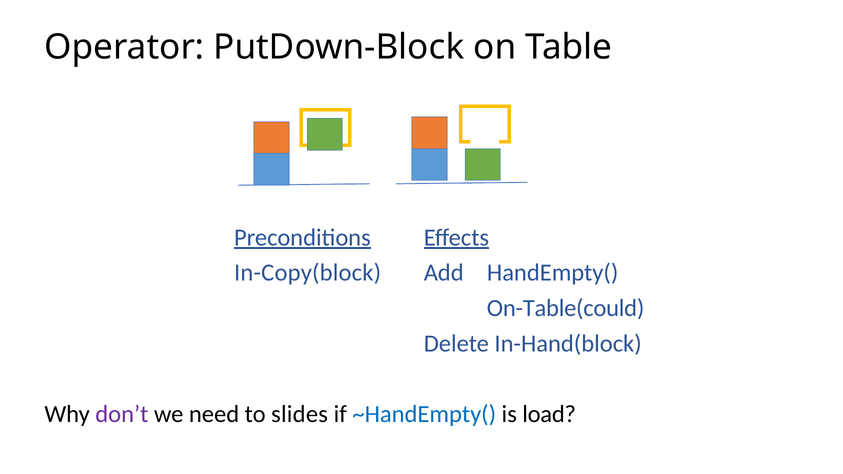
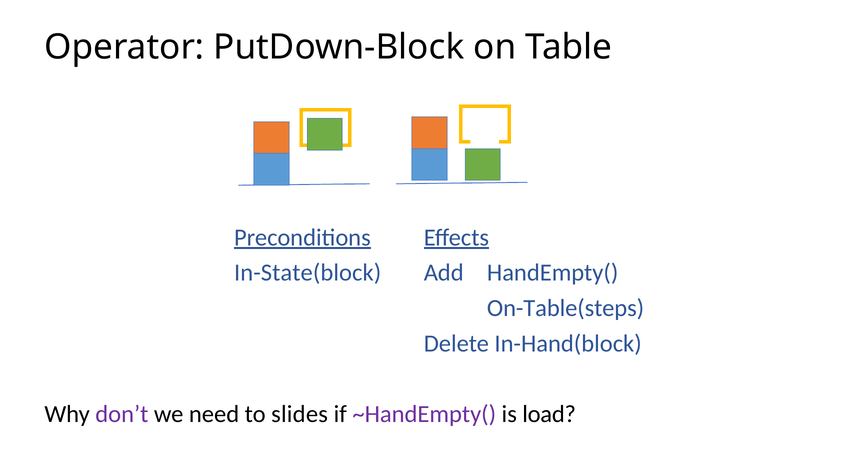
In-Copy(block: In-Copy(block -> In-State(block
On-Table(could: On-Table(could -> On-Table(steps
~HandEmpty( colour: blue -> purple
